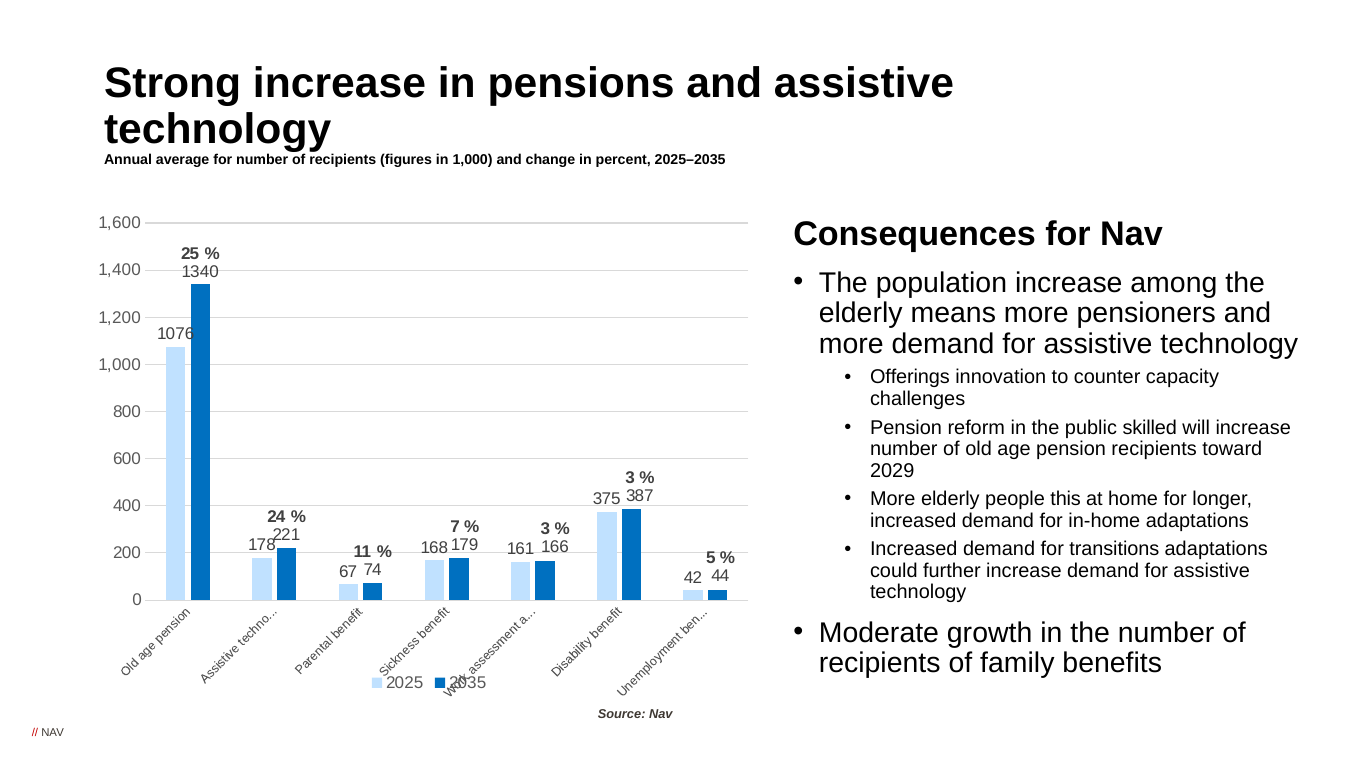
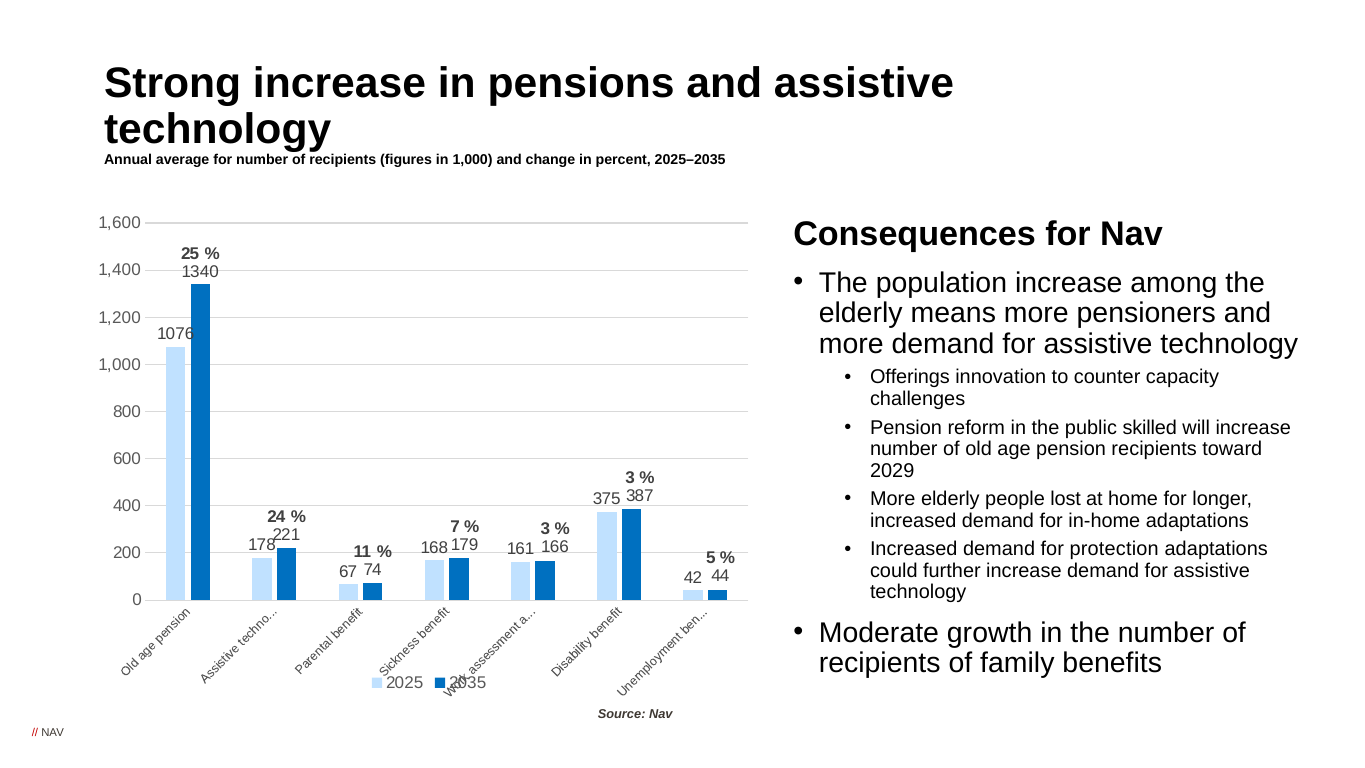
this: this -> lost
transitions: transitions -> protection
